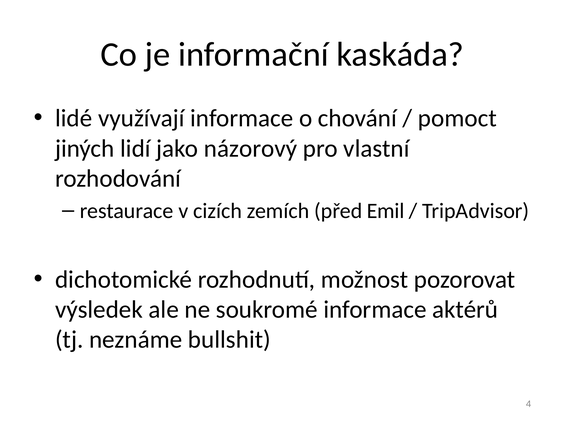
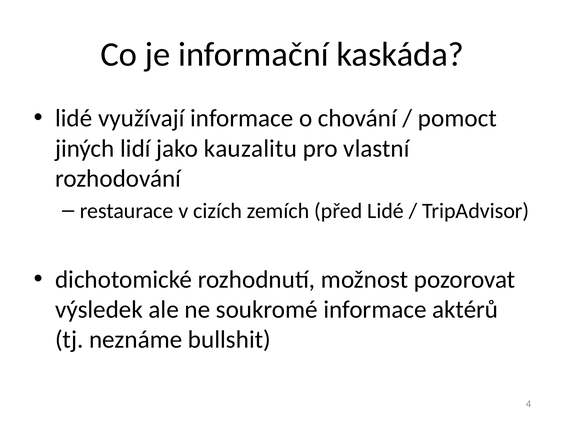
názorový: názorový -> kauzalitu
před Emil: Emil -> Lidé
